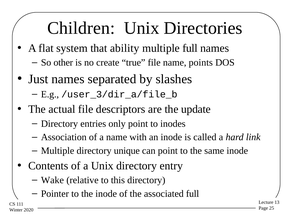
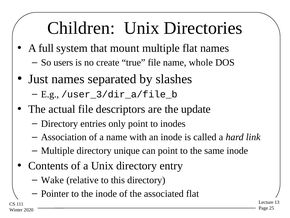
flat: flat -> full
ability: ability -> mount
multiple full: full -> flat
other: other -> users
points: points -> whole
associated full: full -> flat
